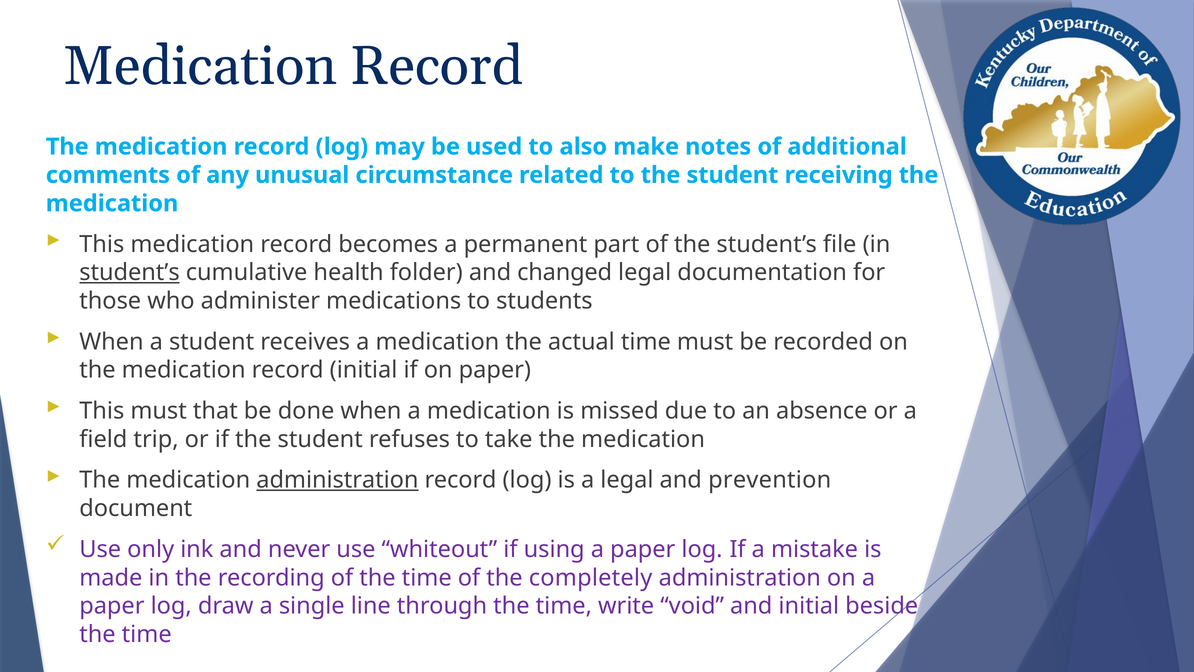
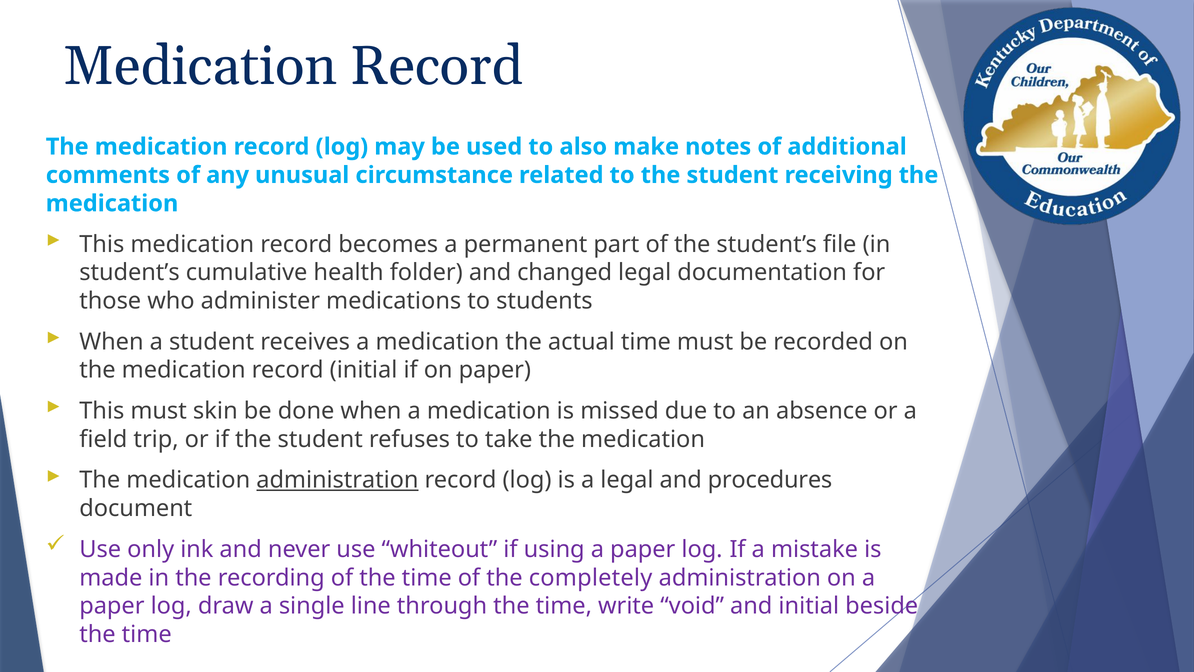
student’s at (130, 272) underline: present -> none
that: that -> skin
prevention: prevention -> procedures
